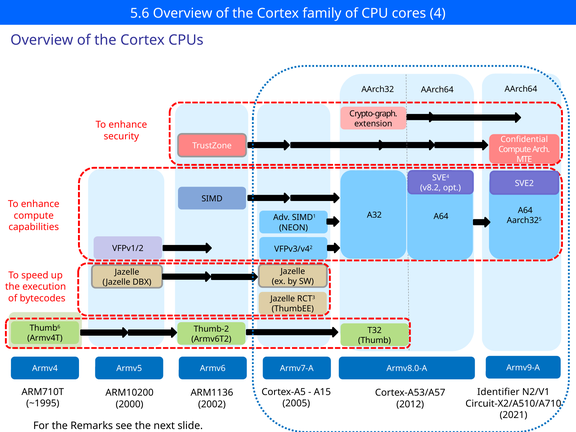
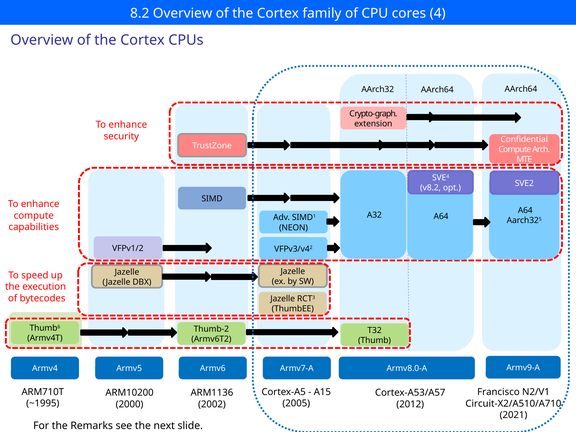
5.6: 5.6 -> 8.2
Identifier: Identifier -> Francisco
